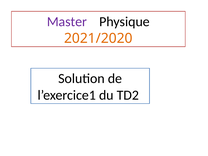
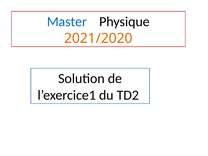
Master colour: purple -> blue
